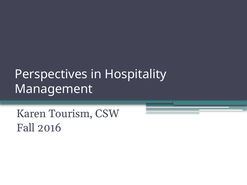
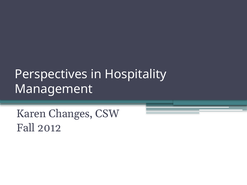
Tourism: Tourism -> Changes
2016: 2016 -> 2012
